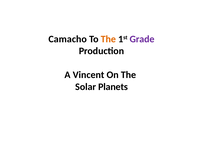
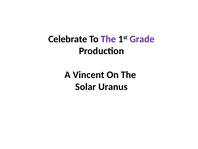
Camacho: Camacho -> Celebrate
The at (108, 39) colour: orange -> purple
Planets: Planets -> Uranus
